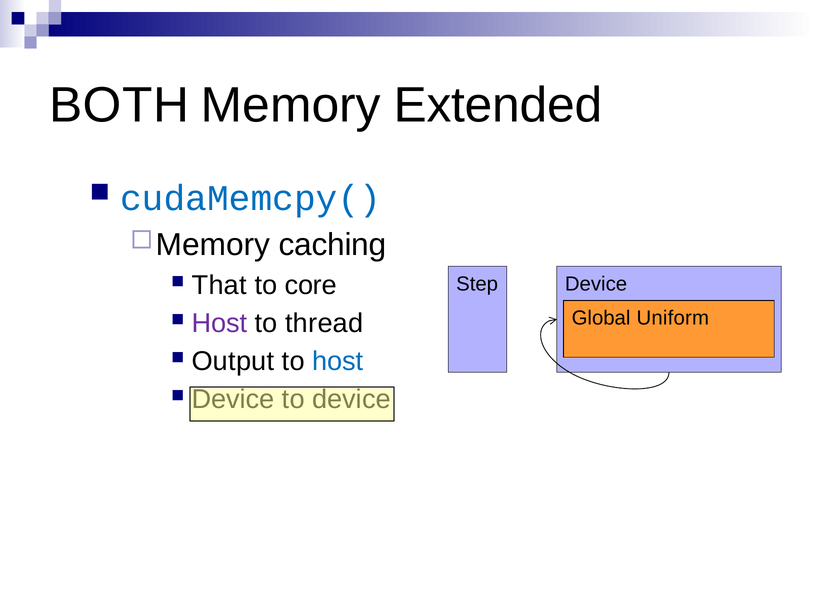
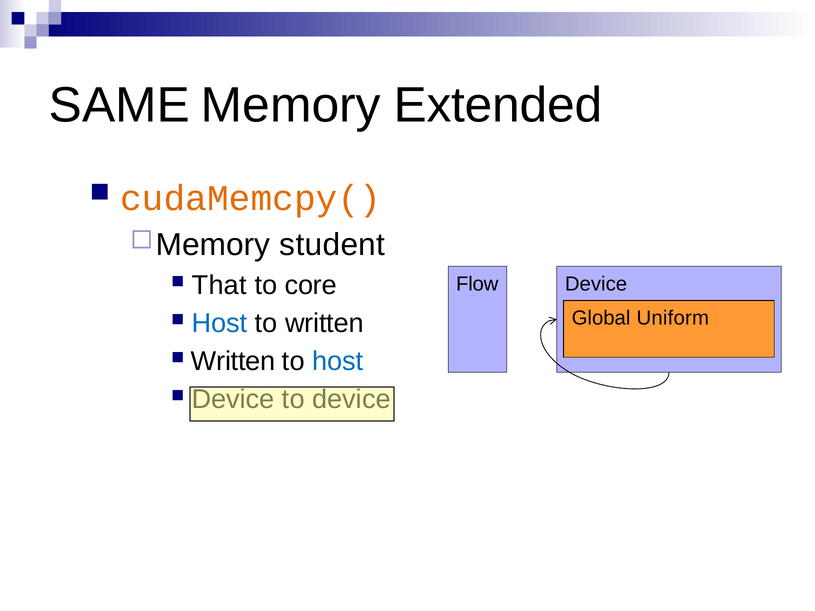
BOTH: BOTH -> SAME
cudaMemcpy( colour: blue -> orange
caching: caching -> student
Step: Step -> Flow
Host at (219, 323) colour: purple -> blue
to thread: thread -> written
Output at (233, 361): Output -> Written
